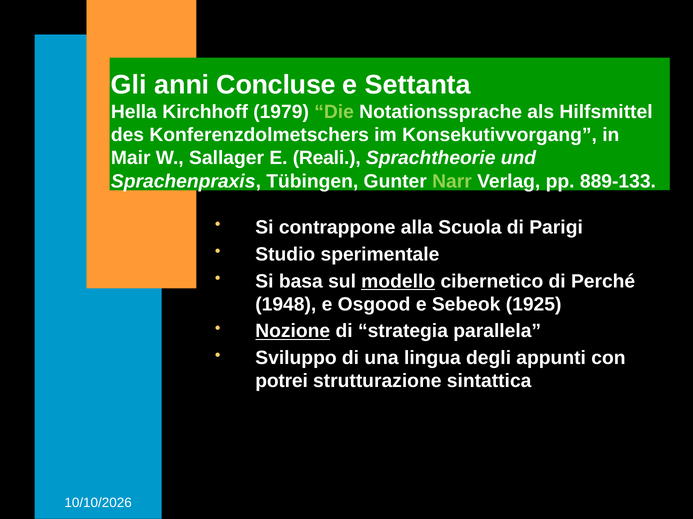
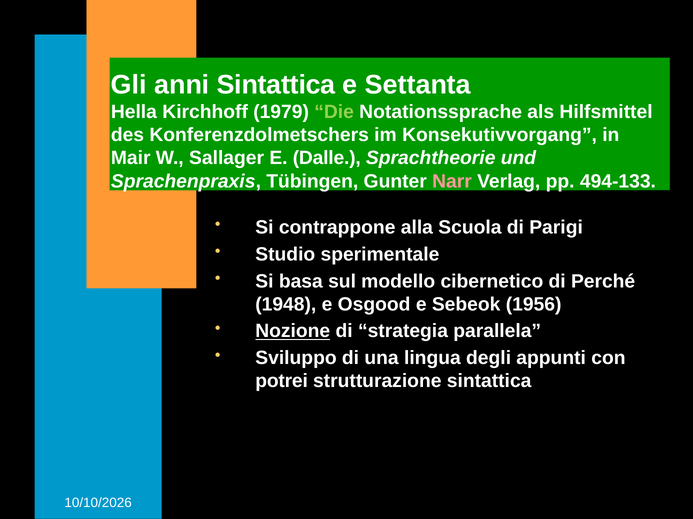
anni Concluse: Concluse -> Sintattica
Reali: Reali -> Dalle
Narr colour: light green -> pink
889-133: 889-133 -> 494-133
modello underline: present -> none
1925: 1925 -> 1956
